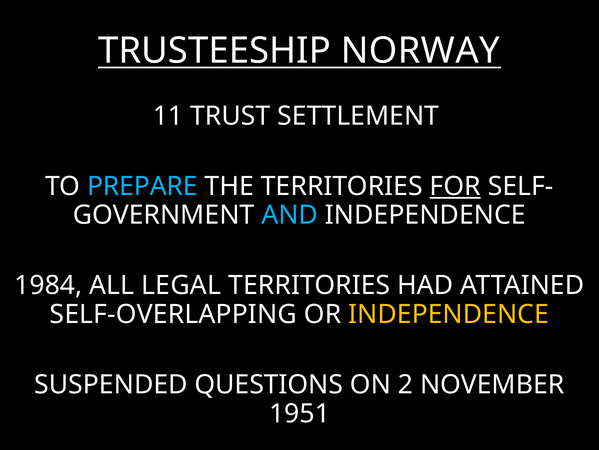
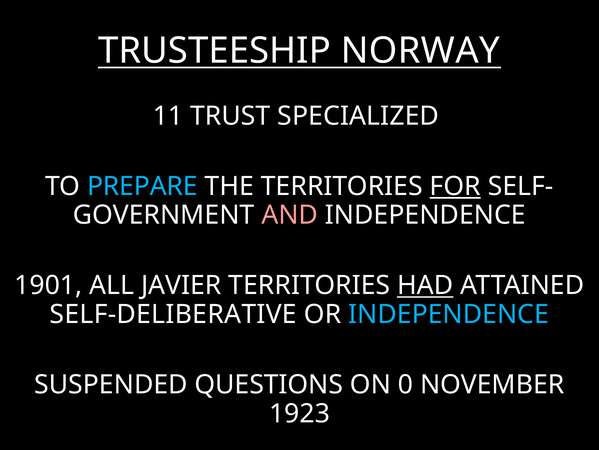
SETTLEMENT: SETTLEMENT -> SPECIALIZED
AND colour: light blue -> pink
1984: 1984 -> 1901
LEGAL: LEGAL -> JAVIER
HAD underline: none -> present
SELF-OVERLAPPING: SELF-OVERLAPPING -> SELF-DELIBERATIVE
INDEPENDENCE at (449, 314) colour: yellow -> light blue
2: 2 -> 0
1951: 1951 -> 1923
